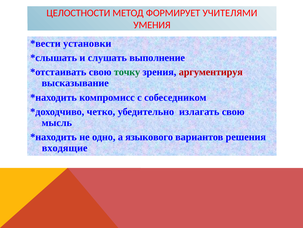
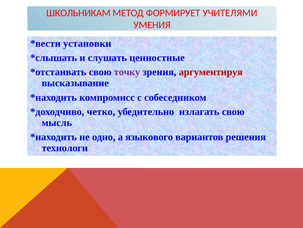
ЦЕЛОСТНОСТИ: ЦЕЛОСТНОСТИ -> ШКОЛЬНИКАМ
выполнение: выполнение -> ценностные
точку colour: green -> purple
входящие: входящие -> технологи
